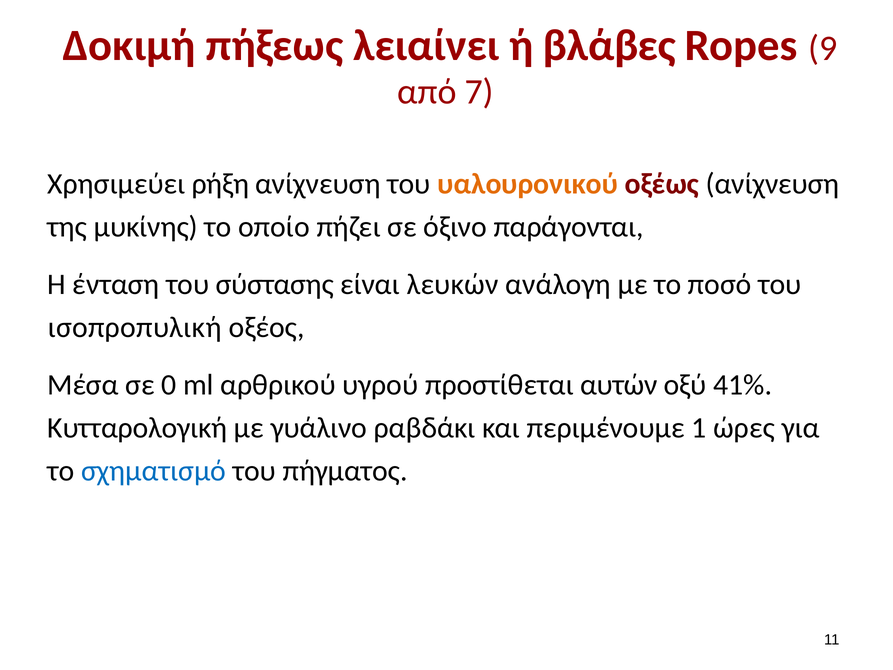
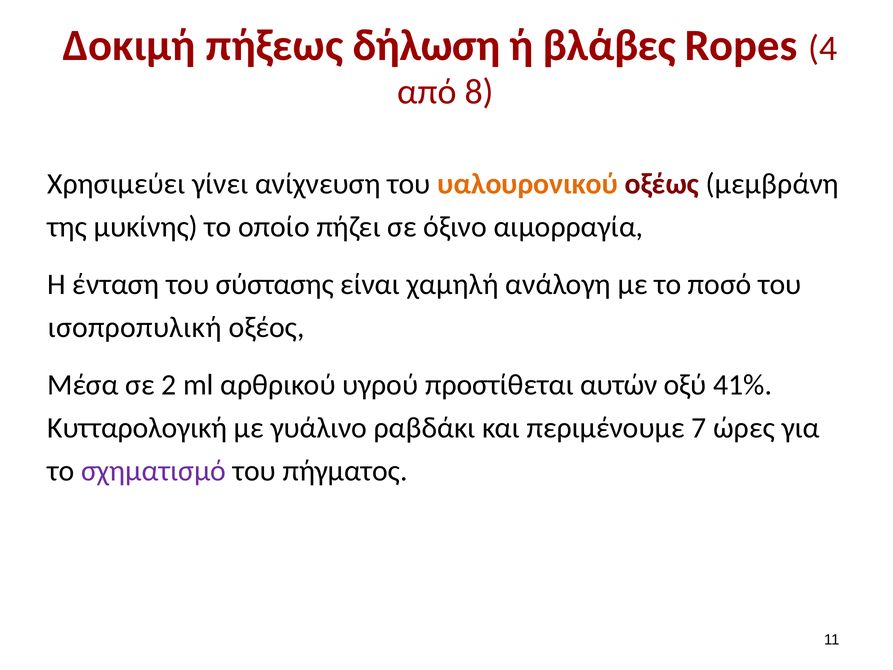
λειαίνει: λειαίνει -> δήλωση
9: 9 -> 4
7: 7 -> 8
ρήξη: ρήξη -> γίνει
οξέως ανίχνευση: ανίχνευση -> μεμβράνη
παράγονται: παράγονται -> αιμορραγία
λευκών: λευκών -> χαμηλή
0: 0 -> 2
1: 1 -> 7
σχηματισμό colour: blue -> purple
